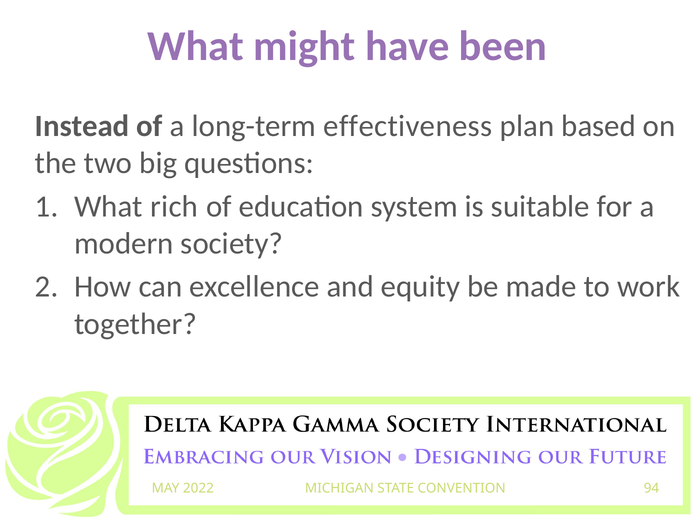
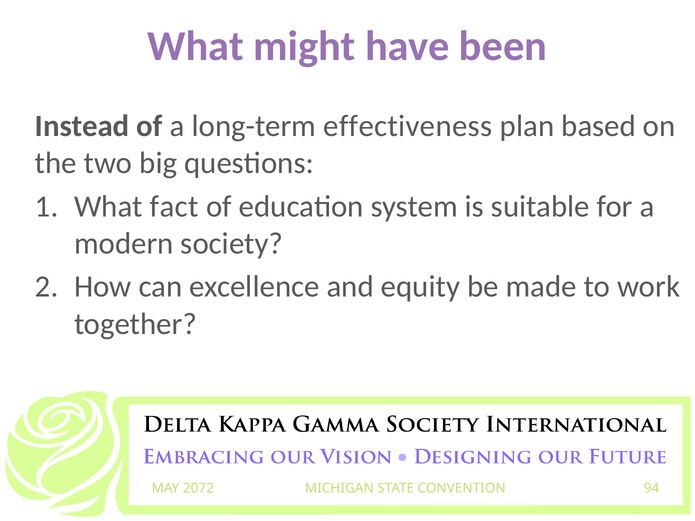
rich: rich -> fact
2022: 2022 -> 2072
